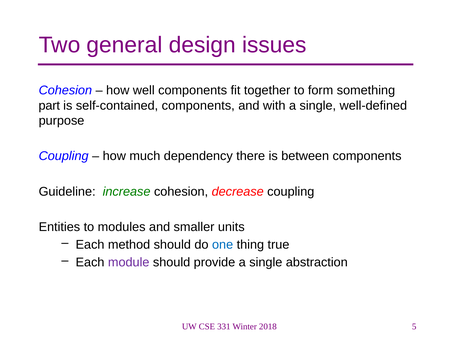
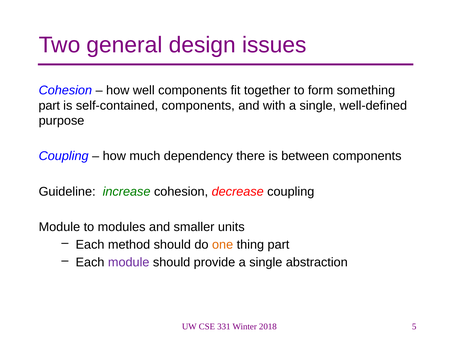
Entities at (59, 227): Entities -> Module
one colour: blue -> orange
thing true: true -> part
